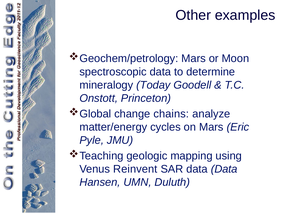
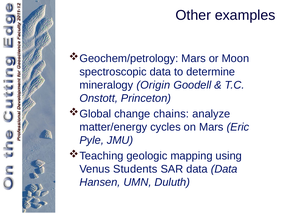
Today: Today -> Origin
Reinvent: Reinvent -> Students
